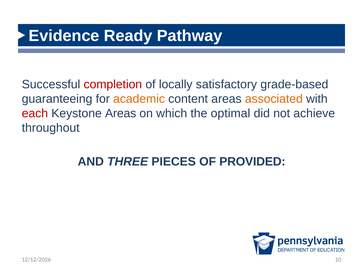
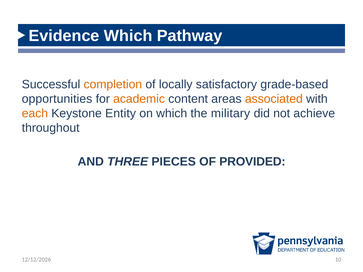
Evidence Ready: Ready -> Which
completion colour: red -> orange
guaranteeing: guaranteeing -> opportunities
each colour: red -> orange
Keystone Areas: Areas -> Entity
optimal: optimal -> military
